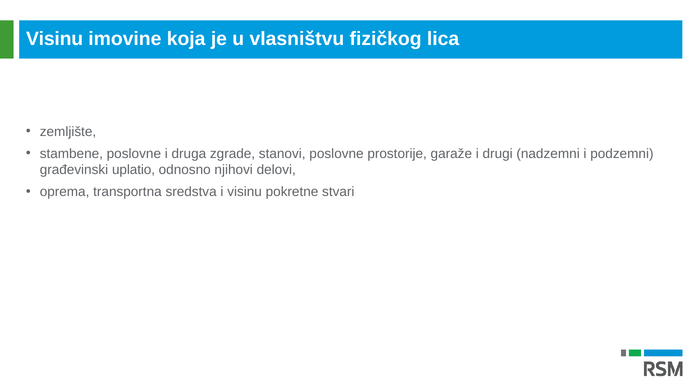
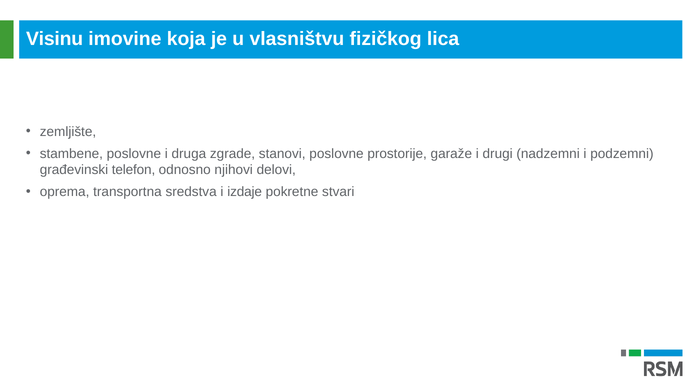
uplatio: uplatio -> telefon
i visinu: visinu -> izdaje
